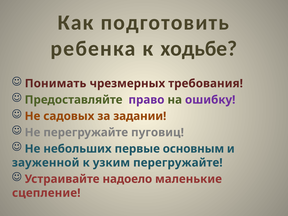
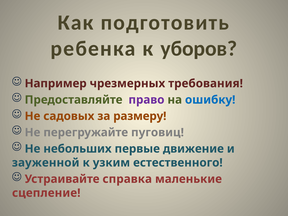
ходьбе: ходьбе -> уборов
Понимать: Понимать -> Например
ошибку colour: purple -> blue
задании: задании -> размеру
основным: основным -> движение
узким перегружайте: перегружайте -> естественного
надоело: надоело -> справка
